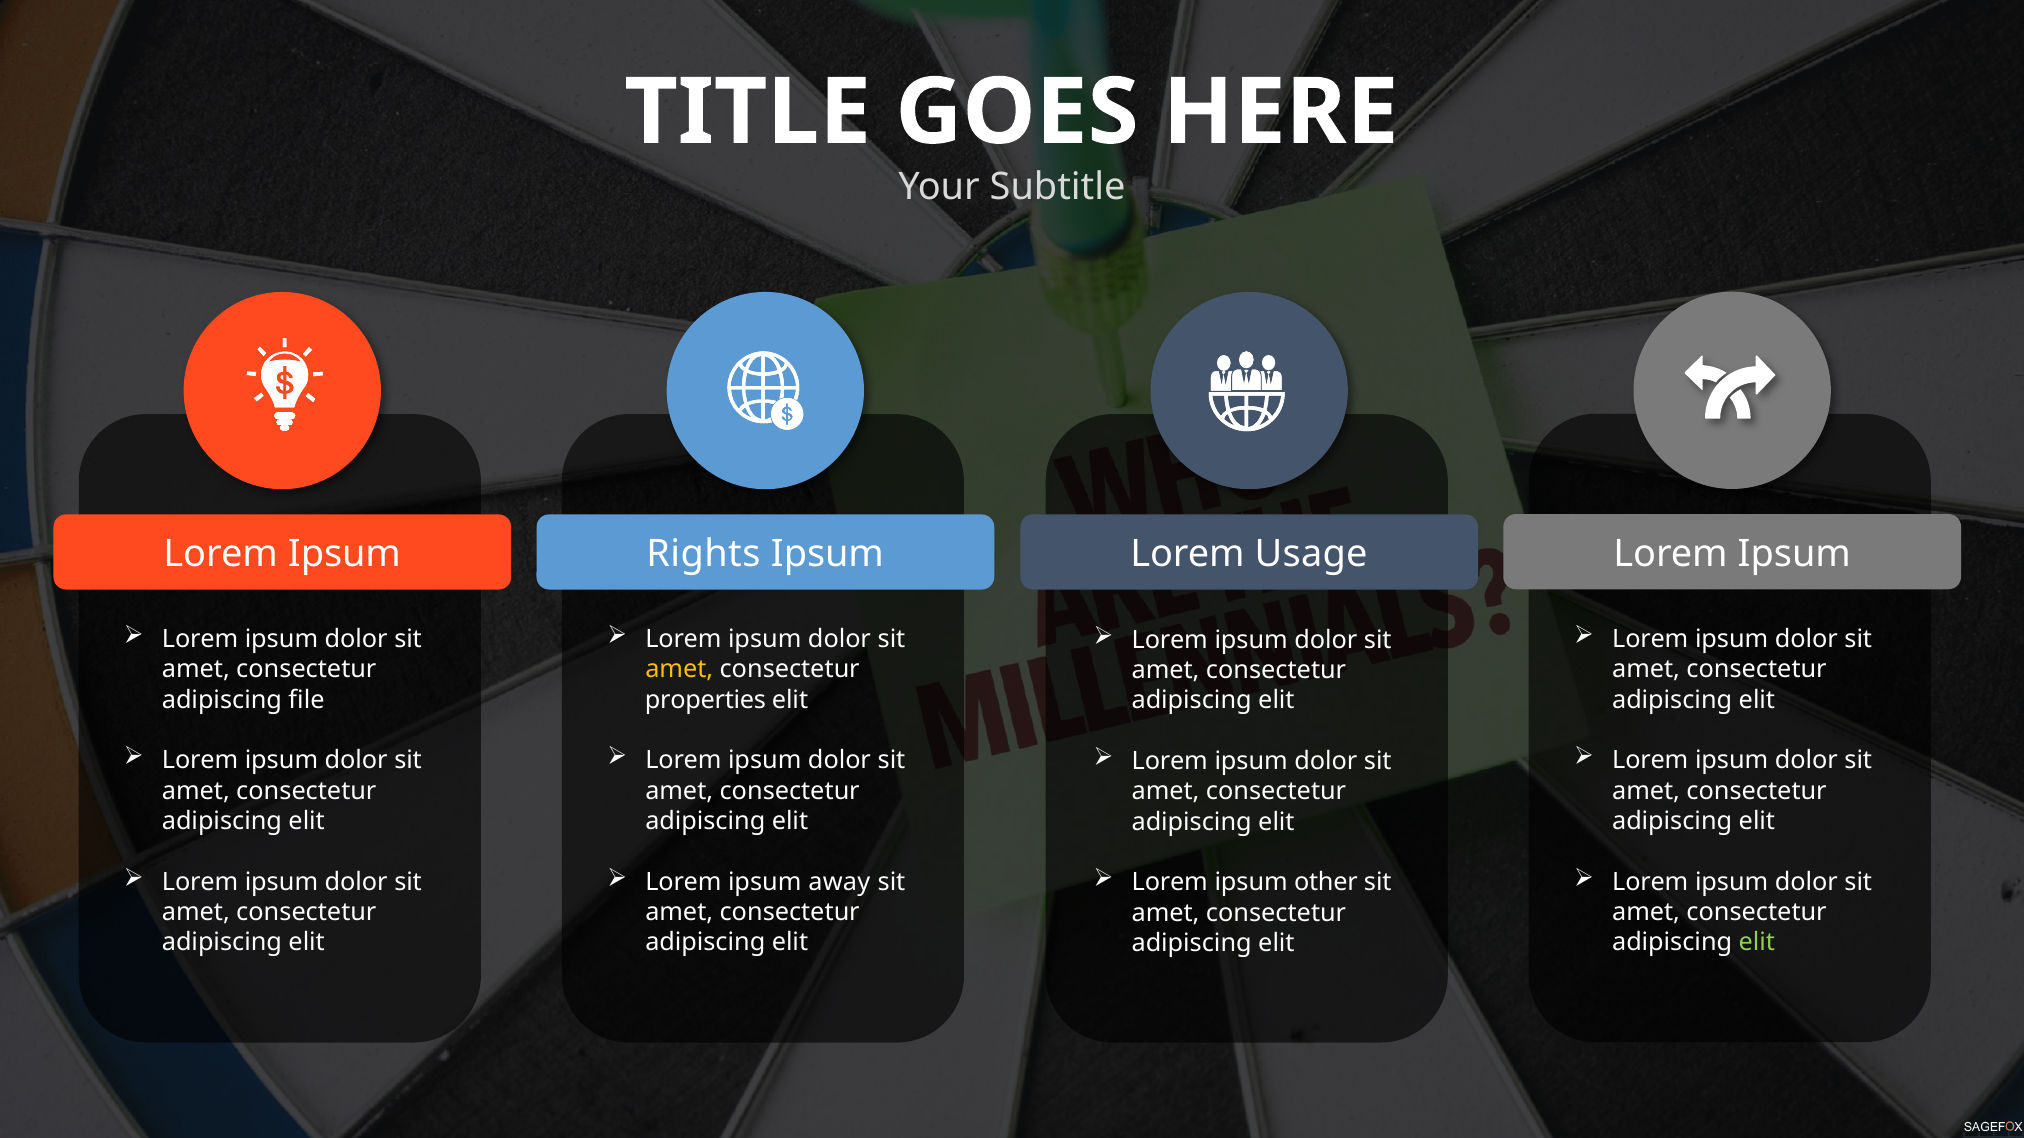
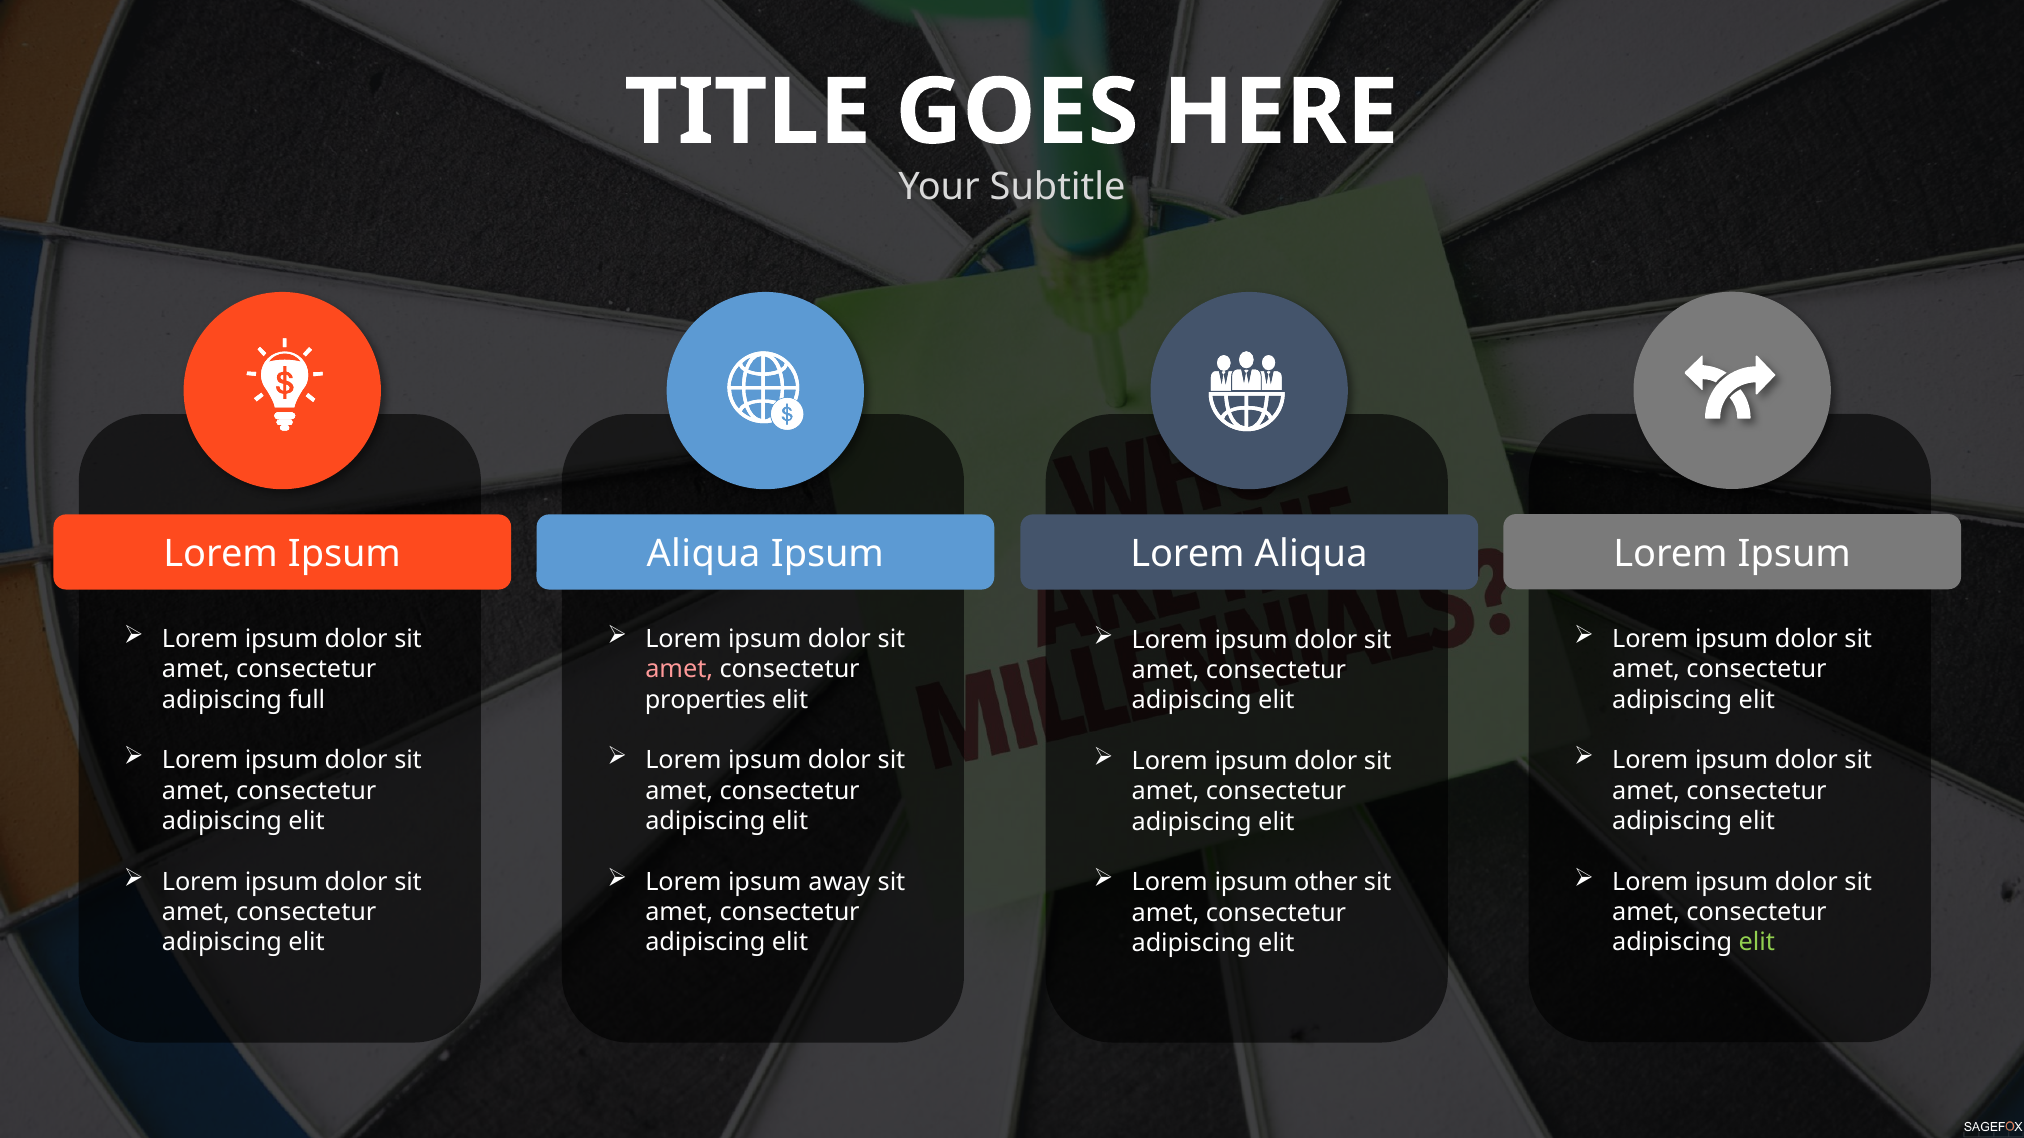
Ipsum Rights: Rights -> Aliqua
Lorem Usage: Usage -> Aliqua
amet at (679, 670) colour: yellow -> pink
file: file -> full
